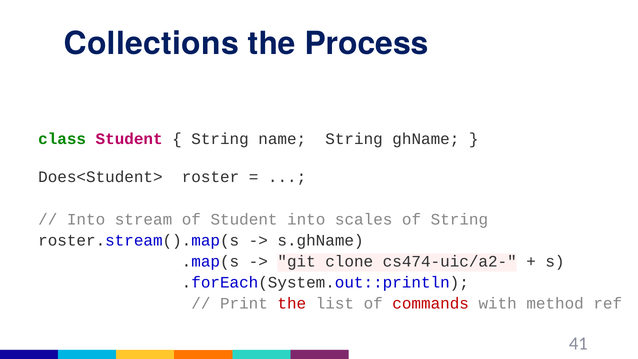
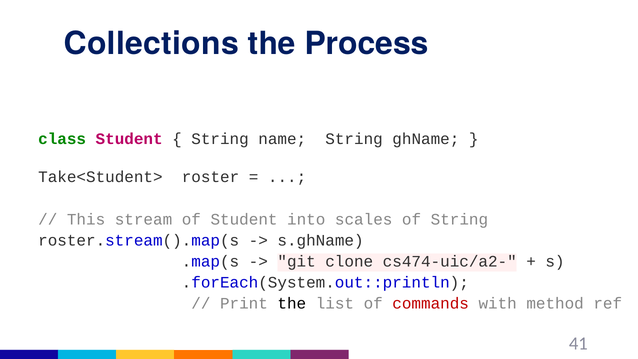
Does<Student>: Does<Student> -> Take<Student>
Into at (86, 219): Into -> This
the at (292, 303) colour: red -> black
